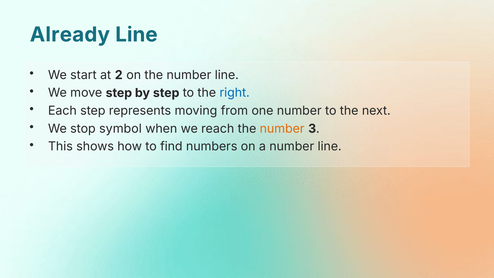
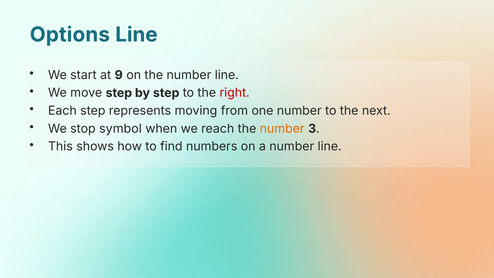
Already: Already -> Options
2: 2 -> 9
right colour: blue -> red
